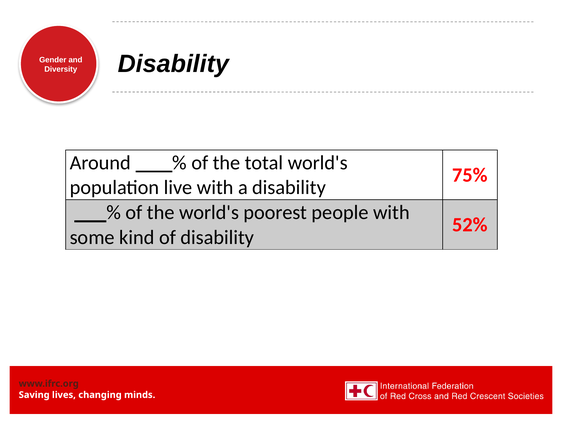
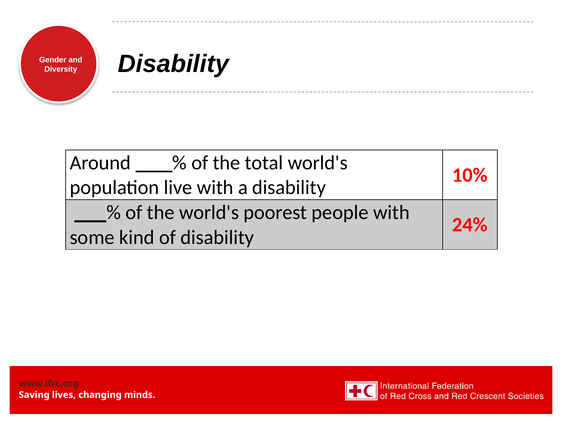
75%: 75% -> 10%
52%: 52% -> 24%
